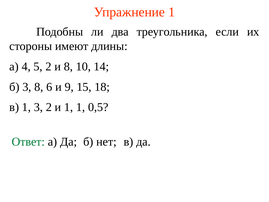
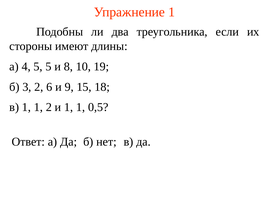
5 2: 2 -> 5
14: 14 -> 19
3 8: 8 -> 2
в 1 3: 3 -> 1
Ответ colour: green -> black
